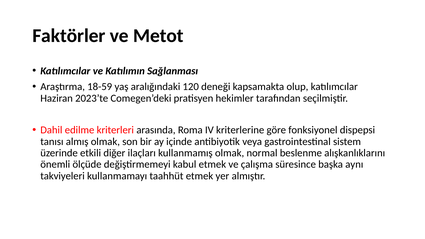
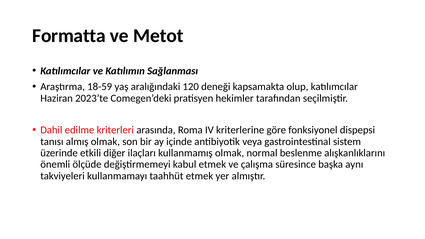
Faktörler: Faktörler -> Formatta
